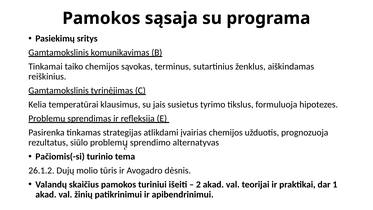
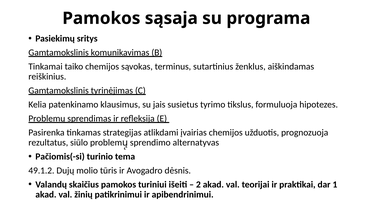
temperatūrai: temperatūrai -> patenkinamo
26.1.2: 26.1.2 -> 49.1.2
